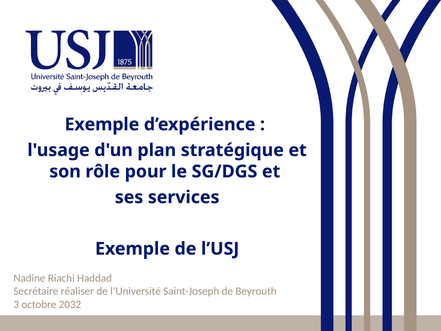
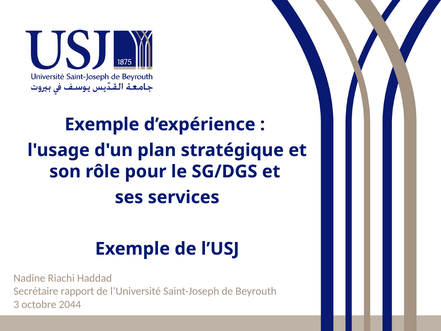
réaliser: réaliser -> rapport
2032: 2032 -> 2044
